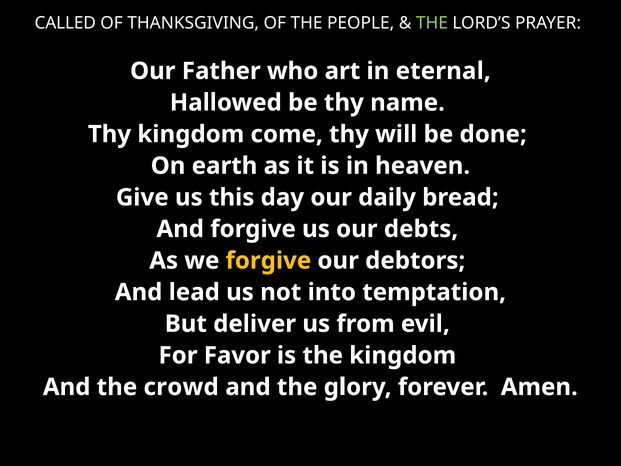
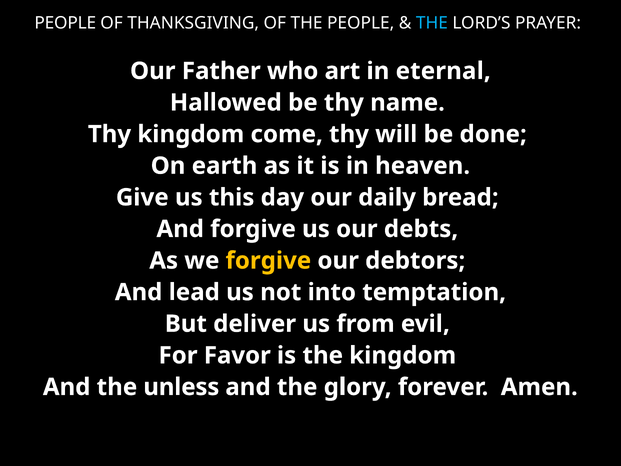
CALLED at (65, 23): CALLED -> PEOPLE
THE at (432, 23) colour: light green -> light blue
crowd: crowd -> unless
